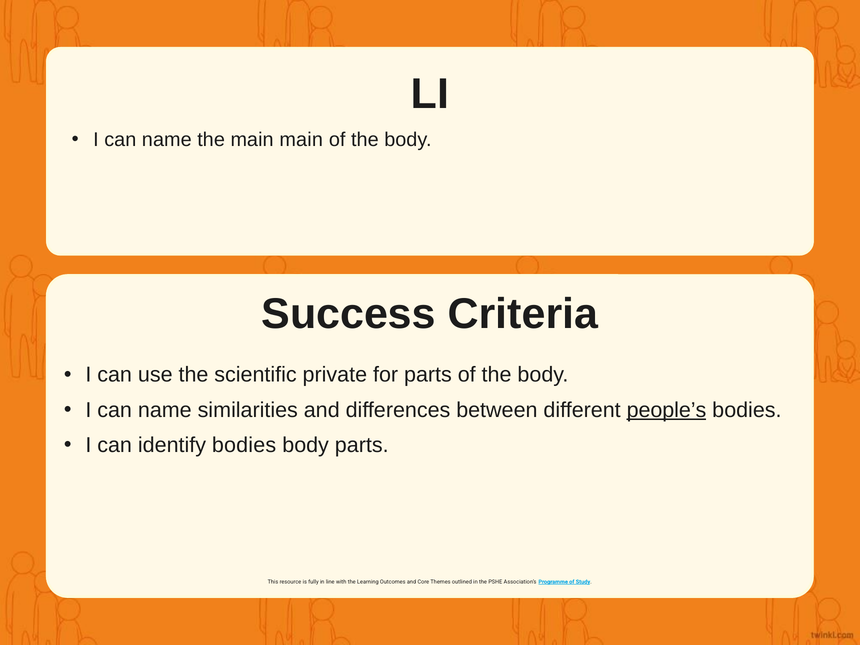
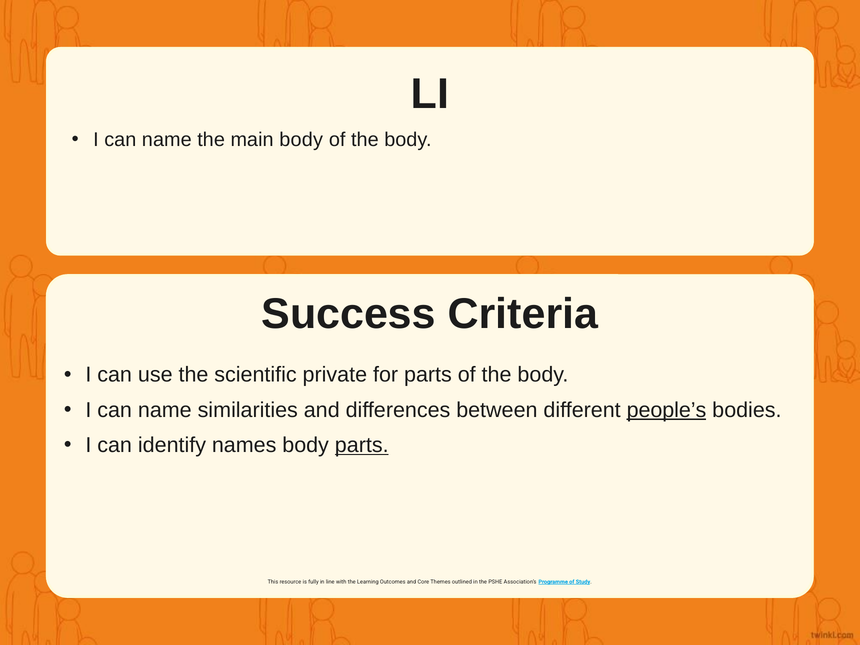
main main: main -> body
identify bodies: bodies -> names
parts at (362, 445) underline: none -> present
